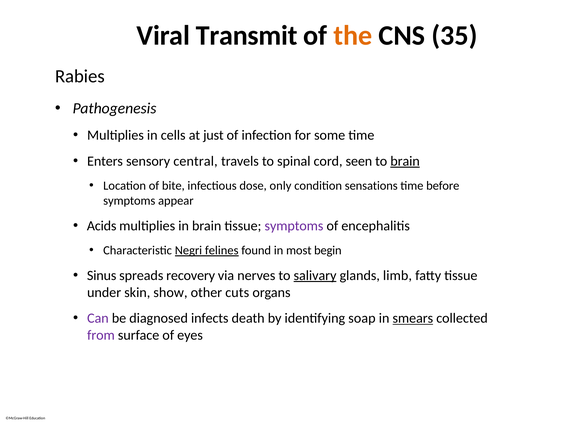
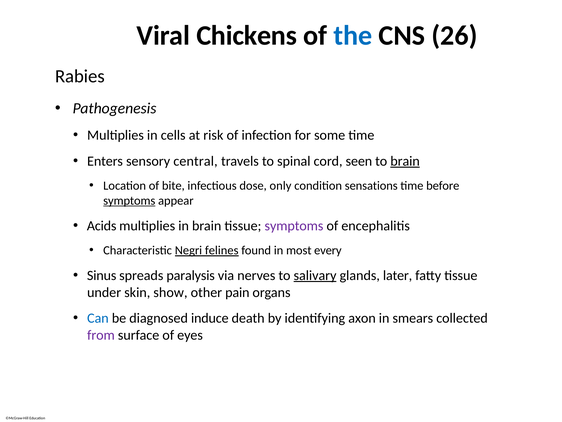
Transmit: Transmit -> Chickens
the colour: orange -> blue
35: 35 -> 26
just: just -> risk
symptoms at (129, 200) underline: none -> present
begin: begin -> every
recovery: recovery -> paralysis
limb: limb -> later
cuts: cuts -> pain
Can colour: purple -> blue
infects: infects -> induce
soap: soap -> axon
smears underline: present -> none
